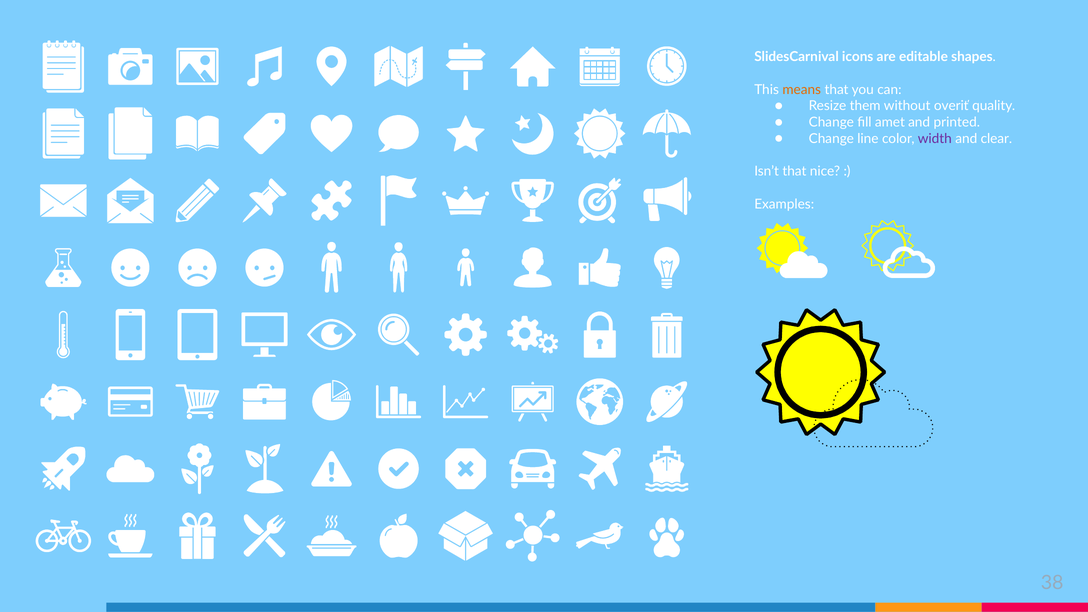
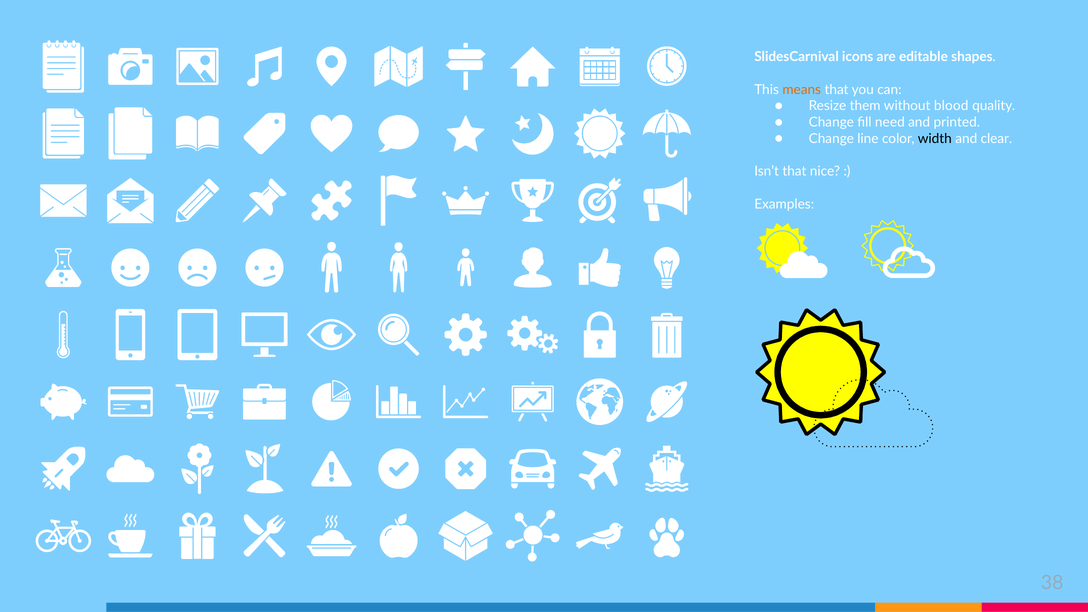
overiť: overiť -> blood
amet: amet -> need
width colour: purple -> black
